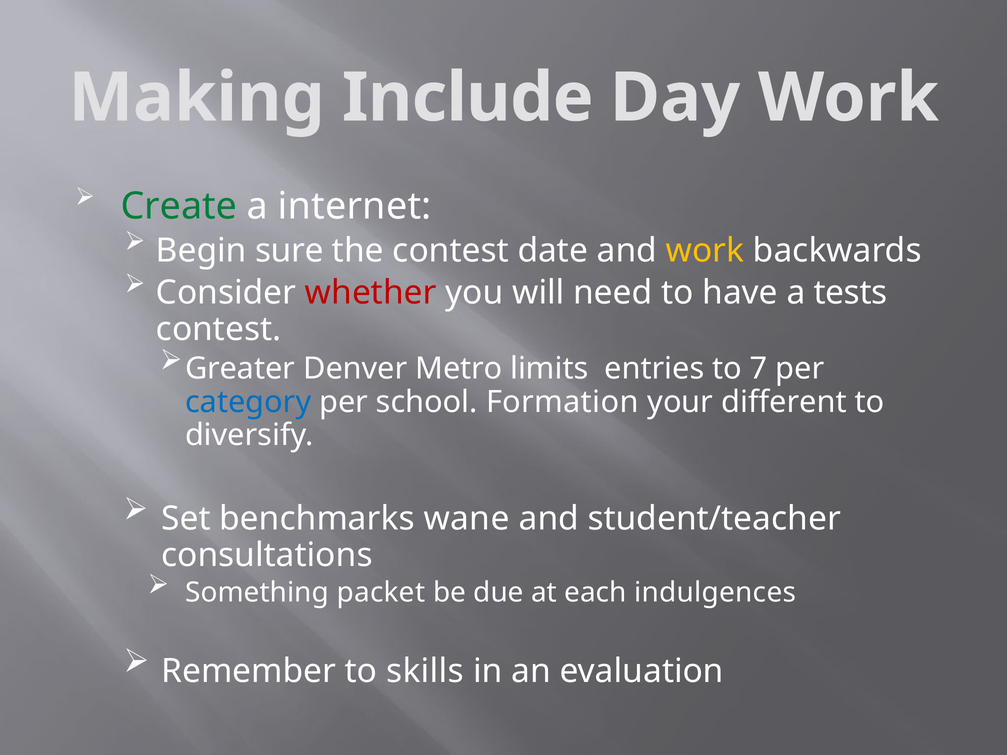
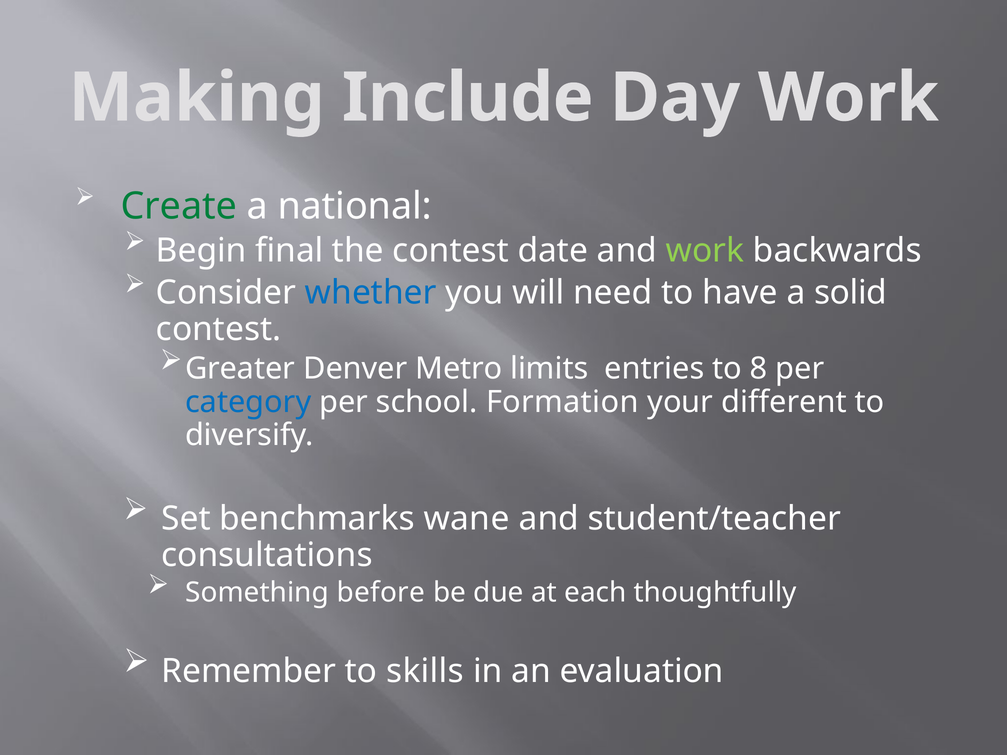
internet: internet -> national
sure: sure -> final
work at (705, 251) colour: yellow -> light green
whether colour: red -> blue
tests: tests -> solid
7: 7 -> 8
packet: packet -> before
indulgences: indulgences -> thoughtfully
